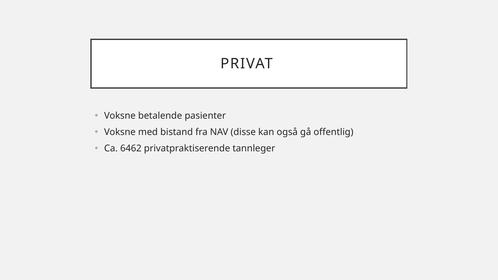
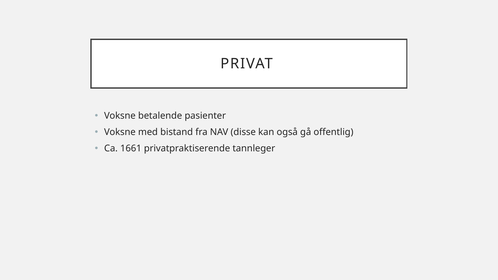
6462: 6462 -> 1661
